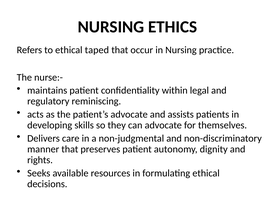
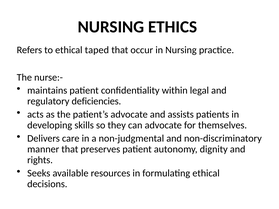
reminiscing: reminiscing -> deficiencies
